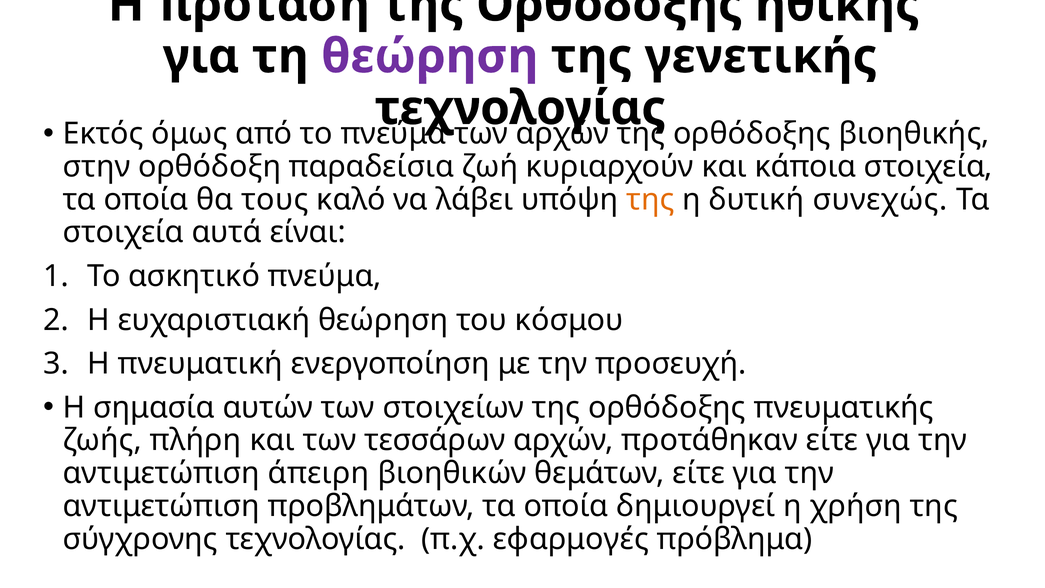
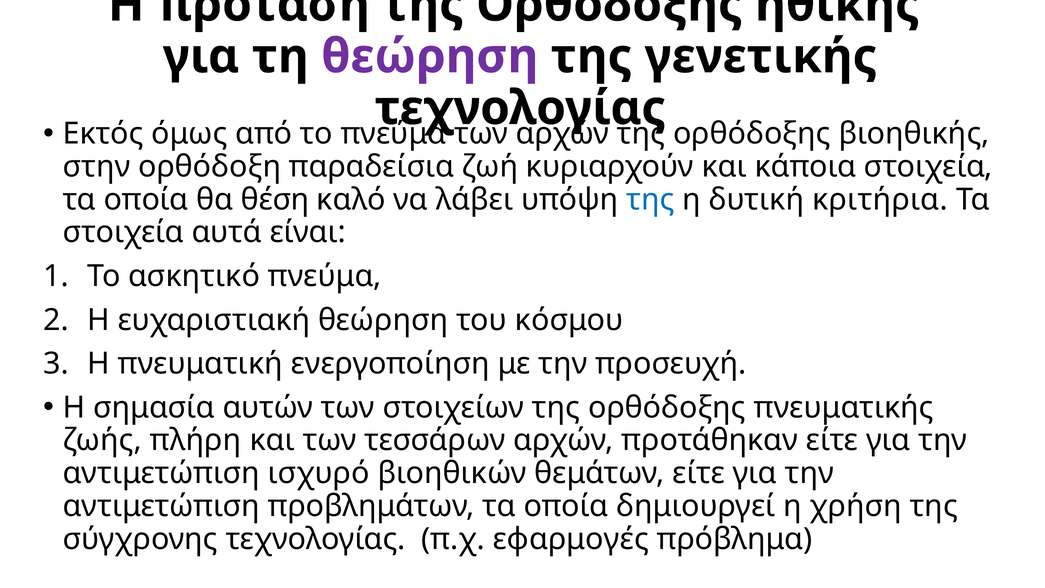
τους: τους -> θέση
της at (650, 199) colour: orange -> blue
συνεχώς: συνεχώς -> κριτήρια
άπειρη: άπειρη -> ισχυρό
